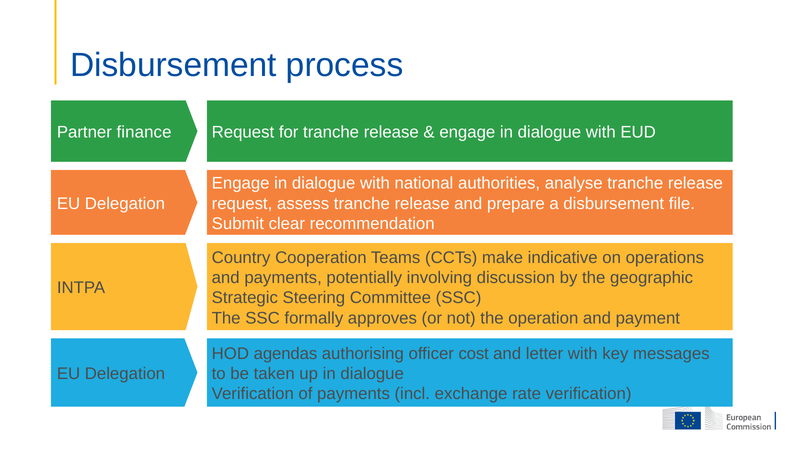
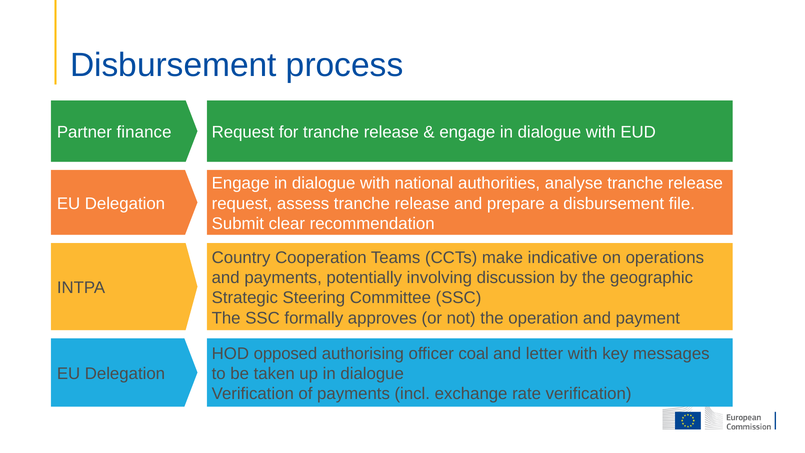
agendas: agendas -> opposed
cost: cost -> coal
